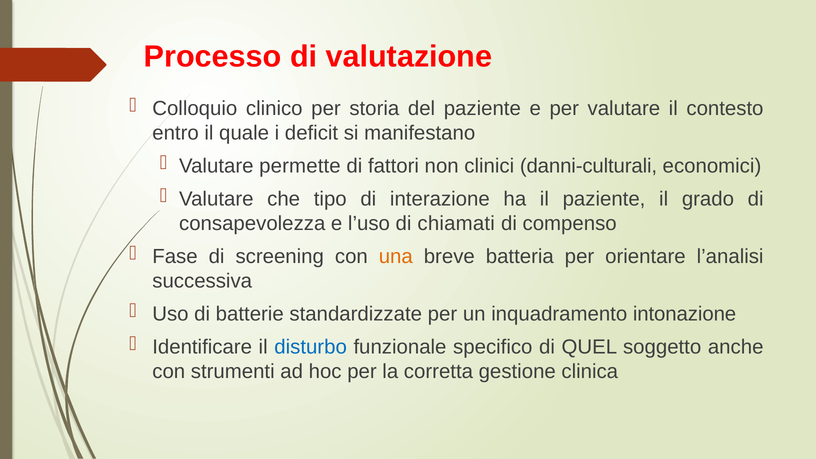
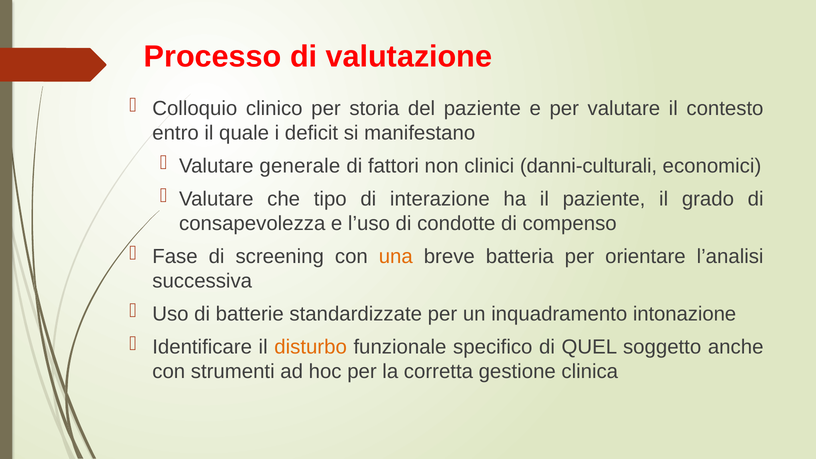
permette: permette -> generale
chiamati: chiamati -> condotte
disturbo colour: blue -> orange
